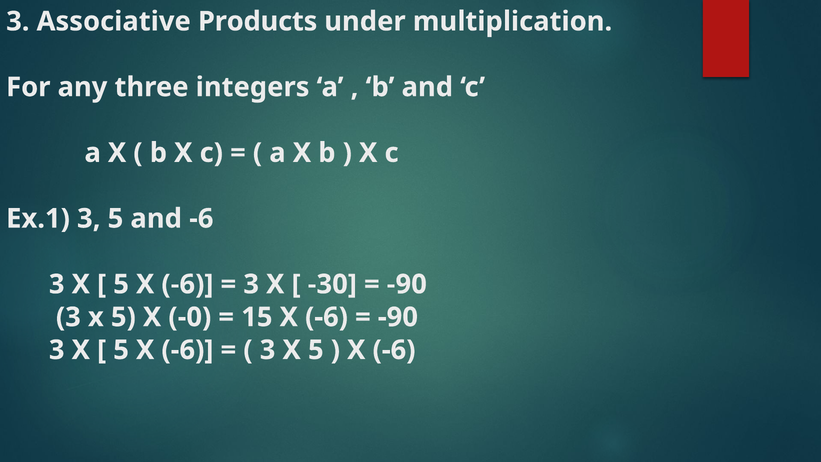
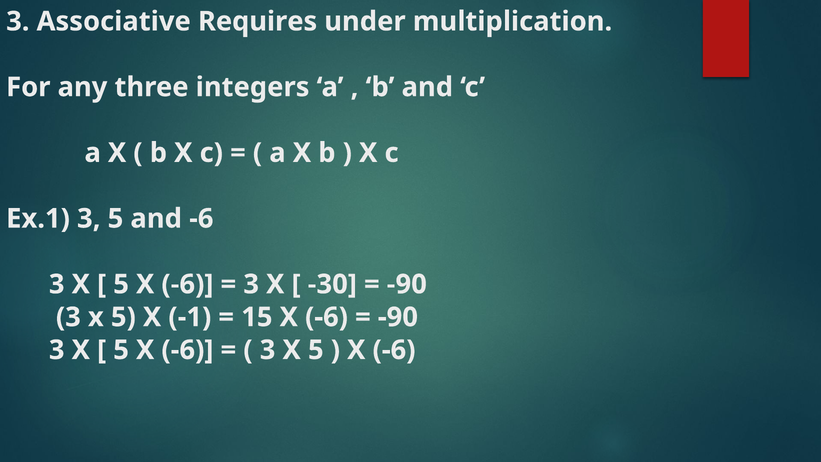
Products: Products -> Requires
-0: -0 -> -1
